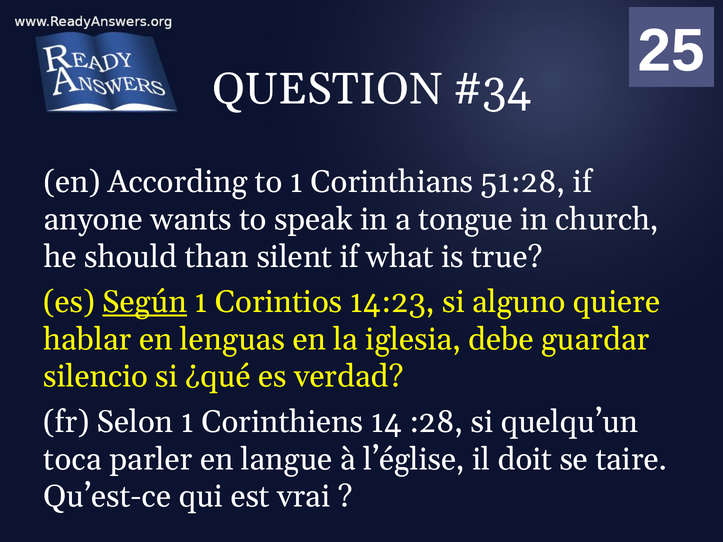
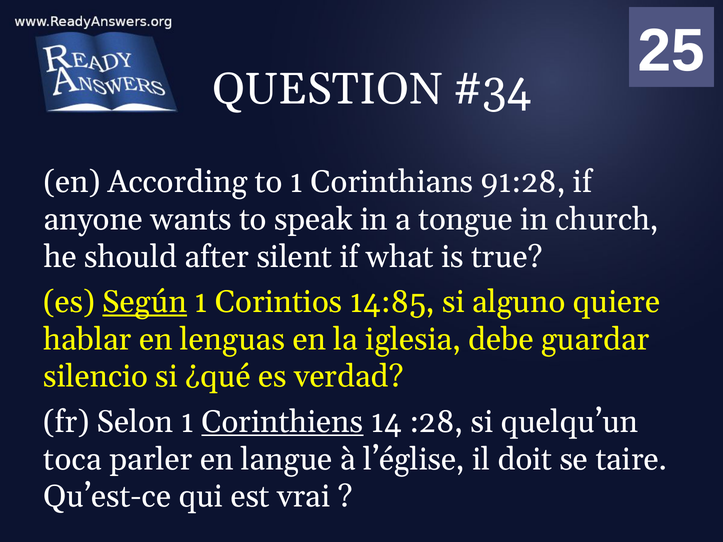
51:28: 51:28 -> 91:28
than: than -> after
14:23: 14:23 -> 14:85
Corinthiens underline: none -> present
